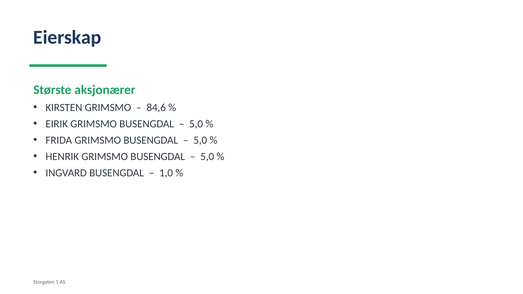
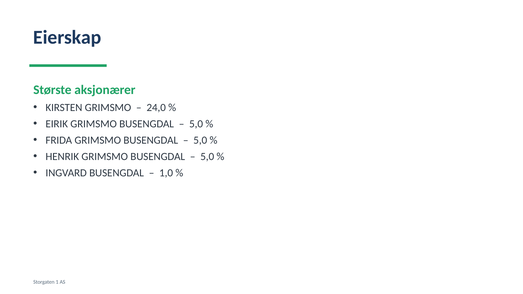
84,6: 84,6 -> 24,0
